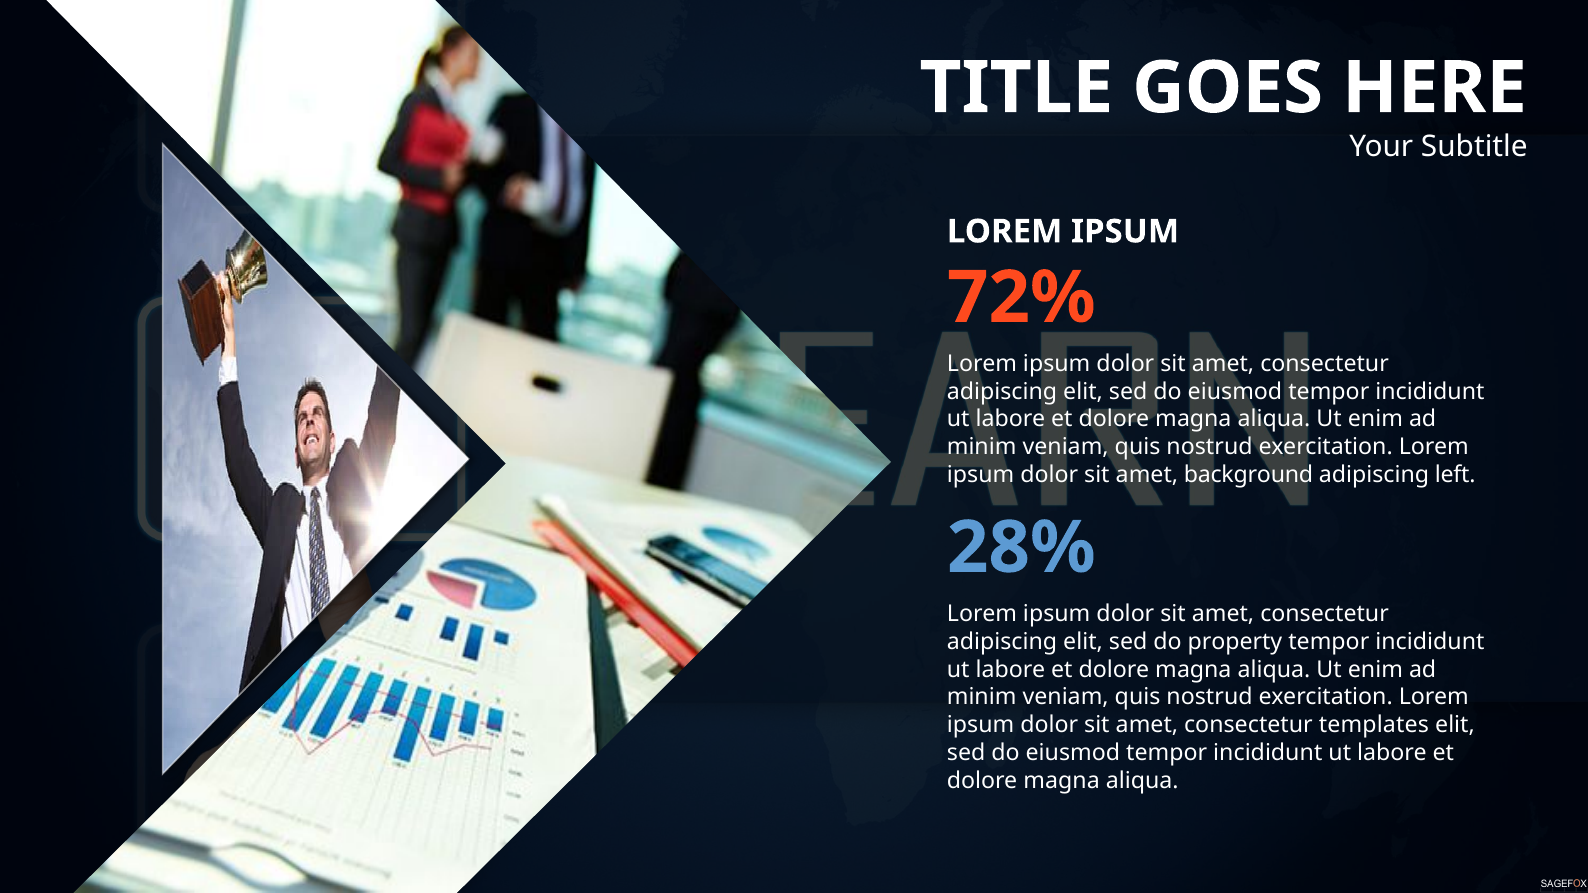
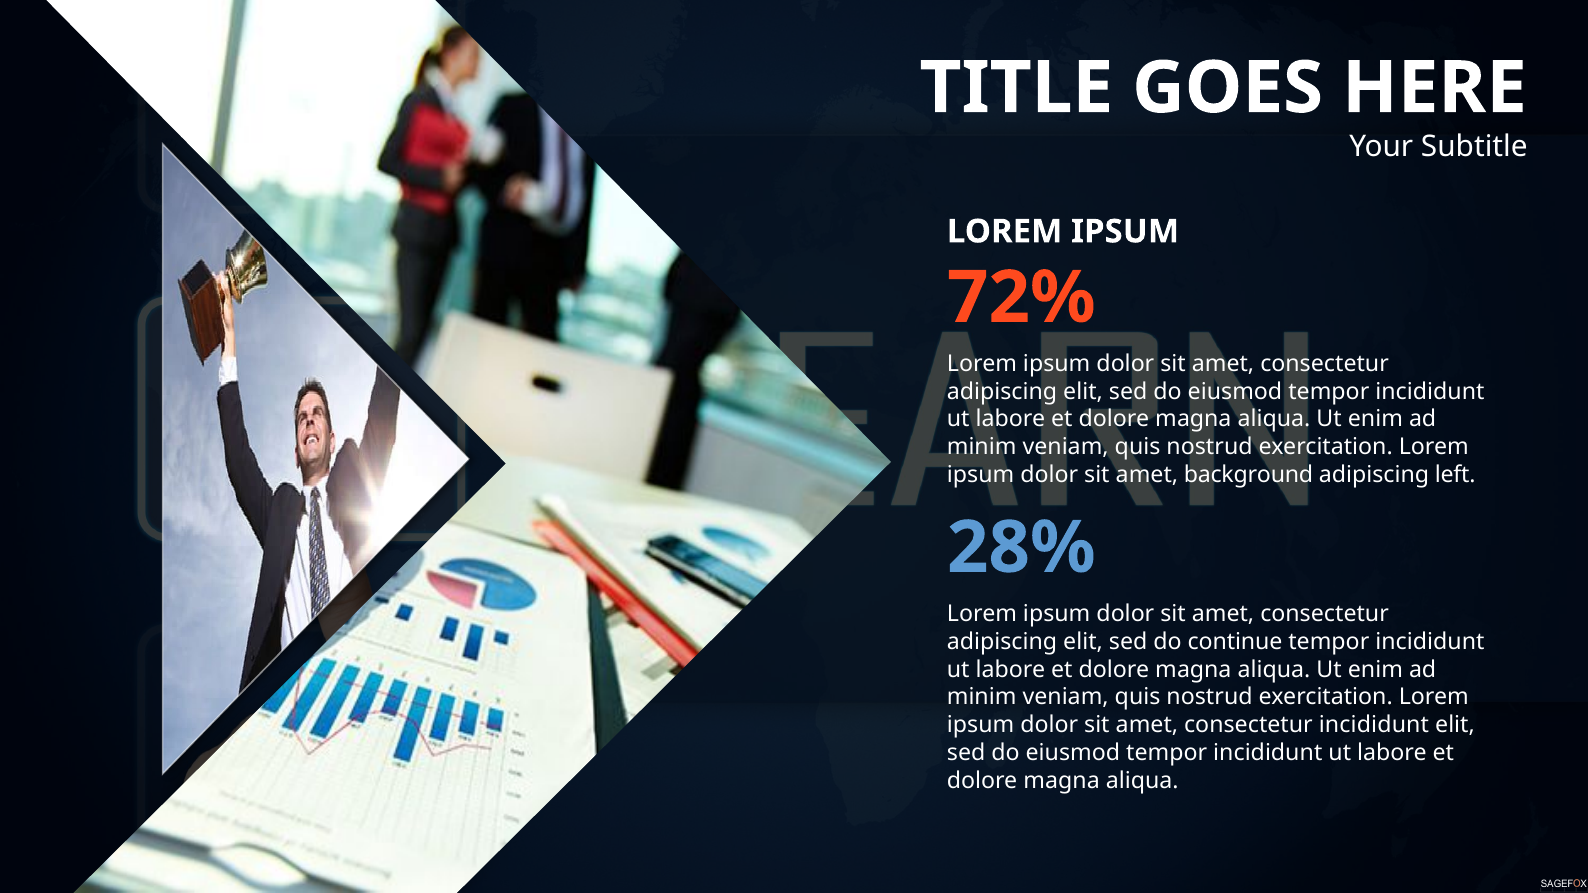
property: property -> continue
consectetur templates: templates -> incididunt
